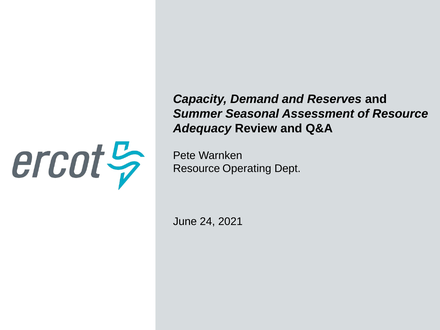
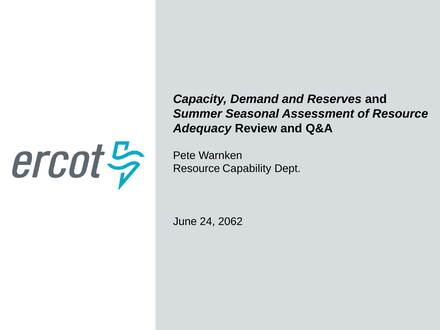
Operating: Operating -> Capability
2021: 2021 -> 2062
